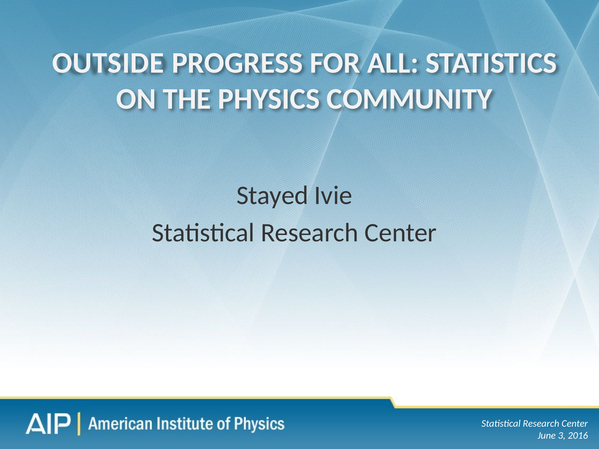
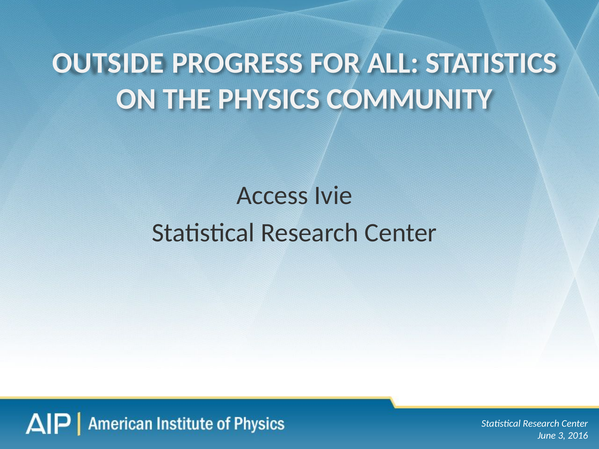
Stayed: Stayed -> Access
